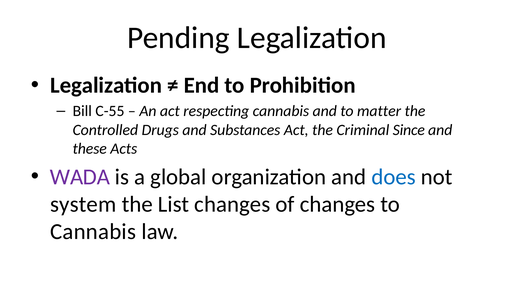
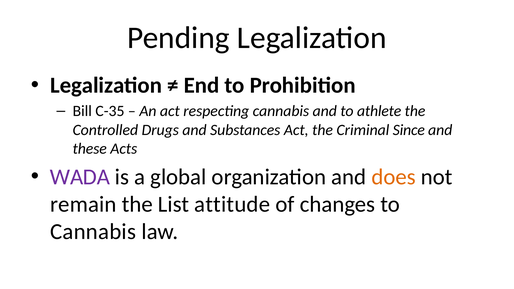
C-55: C-55 -> C-35
matter: matter -> athlete
does colour: blue -> orange
system: system -> remain
List changes: changes -> attitude
